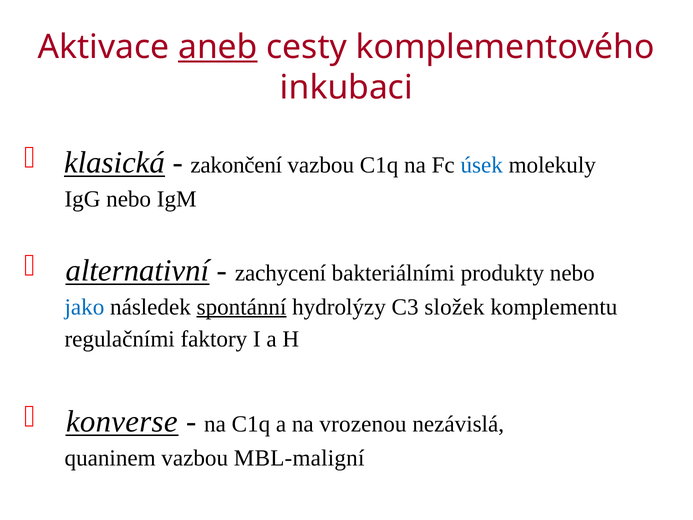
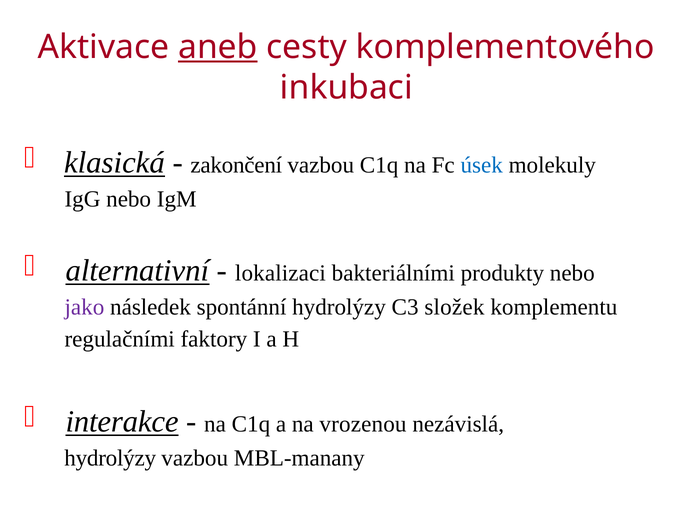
zachycení: zachycení -> lokalizaci
jako colour: blue -> purple
spontánní underline: present -> none
konverse: konverse -> interakce
quaninem at (110, 458): quaninem -> hydrolýzy
MBL-maligní: MBL-maligní -> MBL-manany
